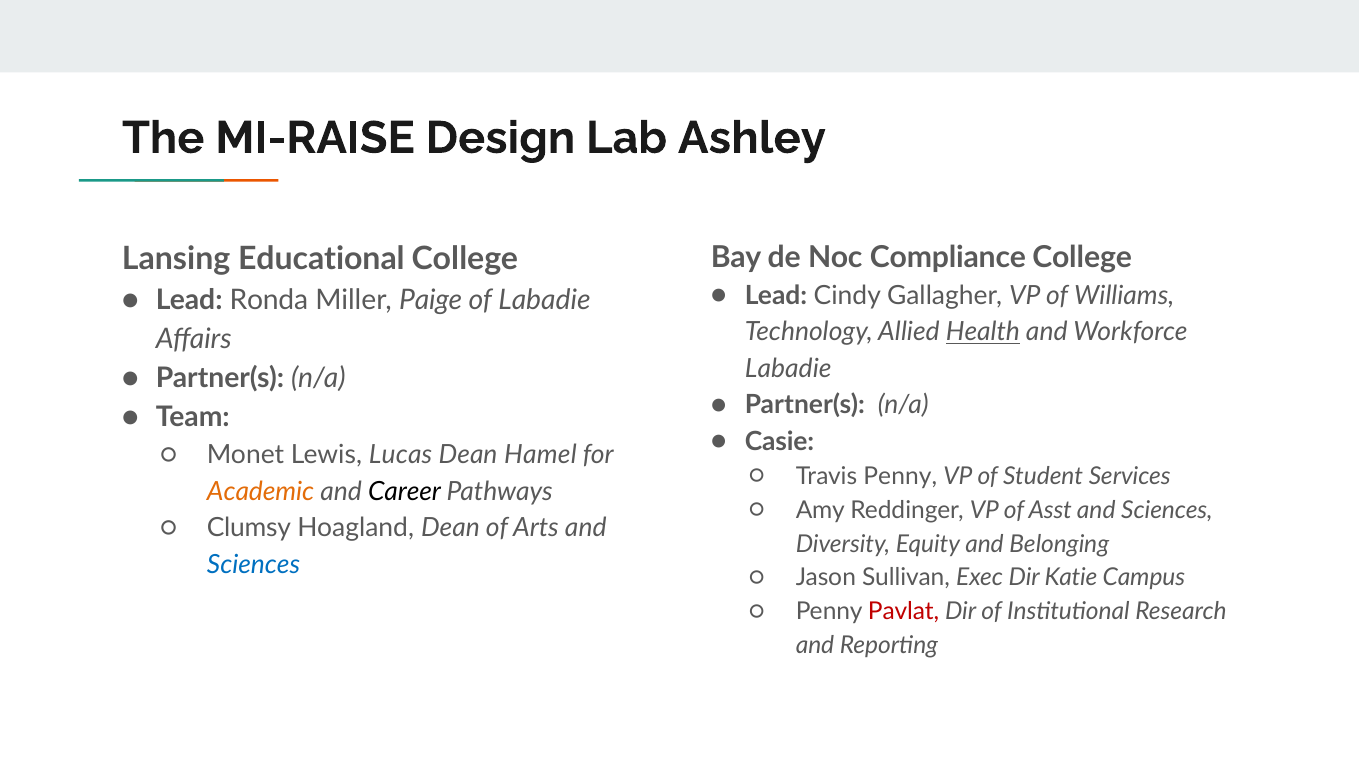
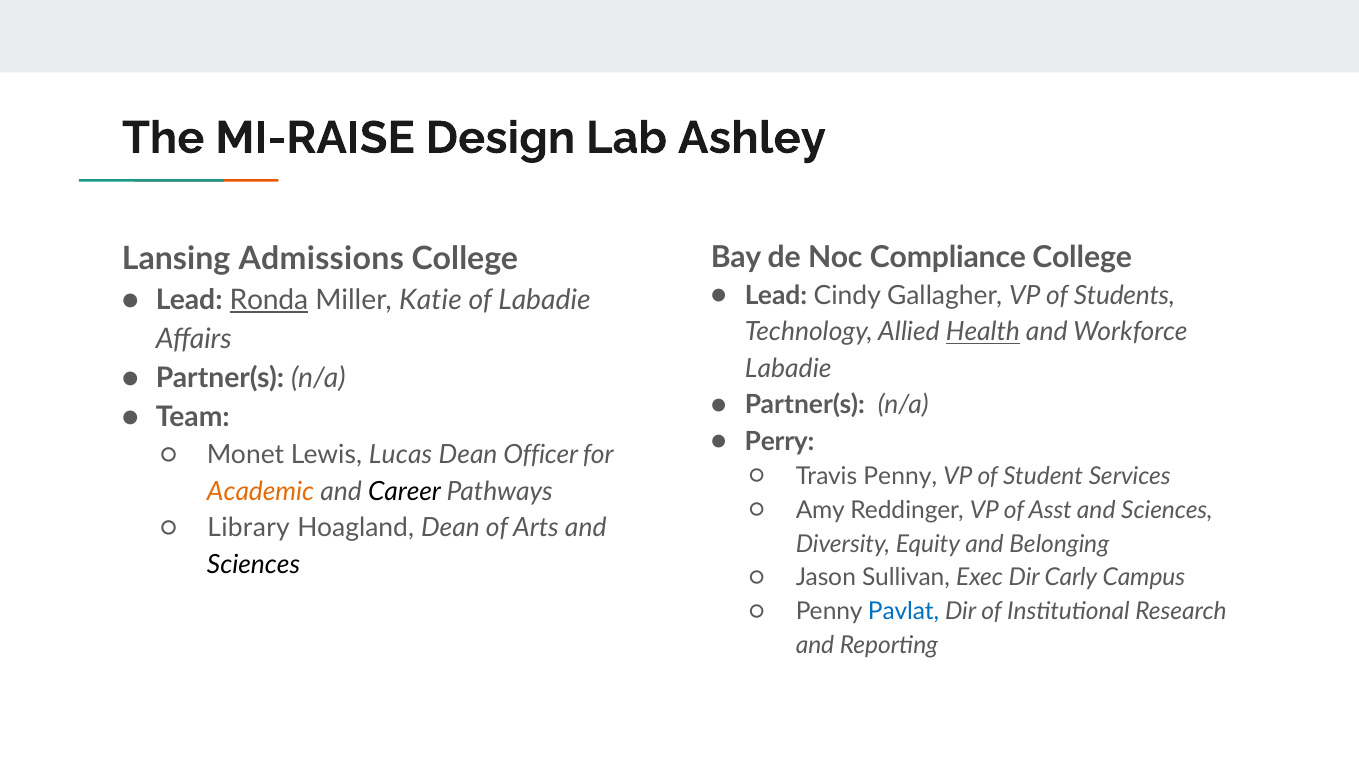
Educational: Educational -> Admissions
Williams: Williams -> Students
Ronda underline: none -> present
Paige: Paige -> Katie
Casie: Casie -> Perry
Hamel: Hamel -> Officer
Clumsy: Clumsy -> Library
Sciences at (254, 565) colour: blue -> black
Katie: Katie -> Carly
Pavlat colour: red -> blue
